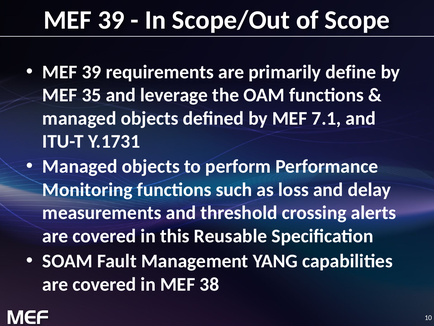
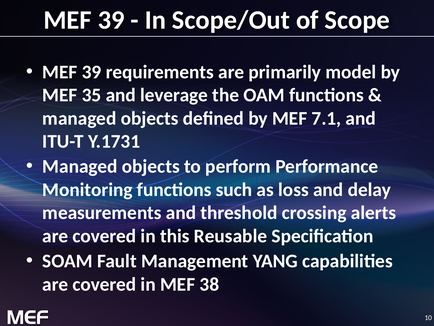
define: define -> model
